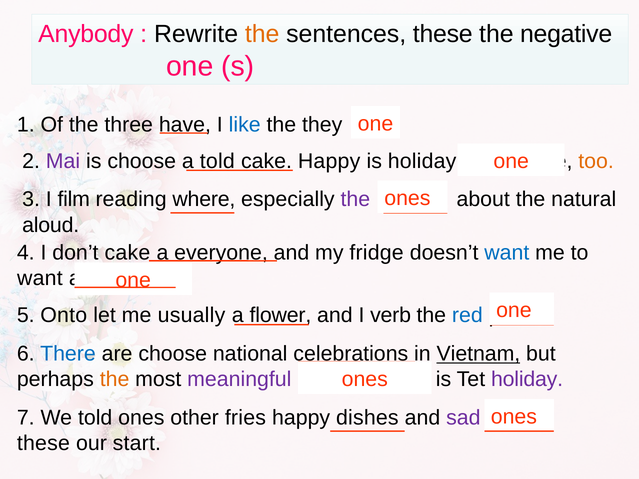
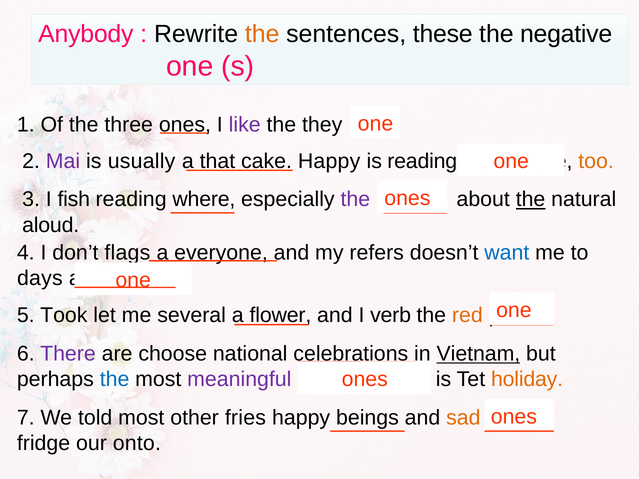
three have: have -> ones
like colour: blue -> purple
is choose: choose -> usually
a told: told -> that
is holiday: holiday -> reading
film: film -> fish
the at (531, 200) underline: none -> present
don’t cake: cake -> flags
fridge: fridge -> refers
want at (40, 278): want -> days
Onto: Onto -> Took
usually: usually -> several
red colour: blue -> orange
There colour: blue -> purple
the at (115, 380) colour: orange -> blue
holiday at (527, 380) colour: purple -> orange
told ones: ones -> most
dishes: dishes -> beings
sad colour: purple -> orange
these at (43, 443): these -> fridge
start: start -> onto
